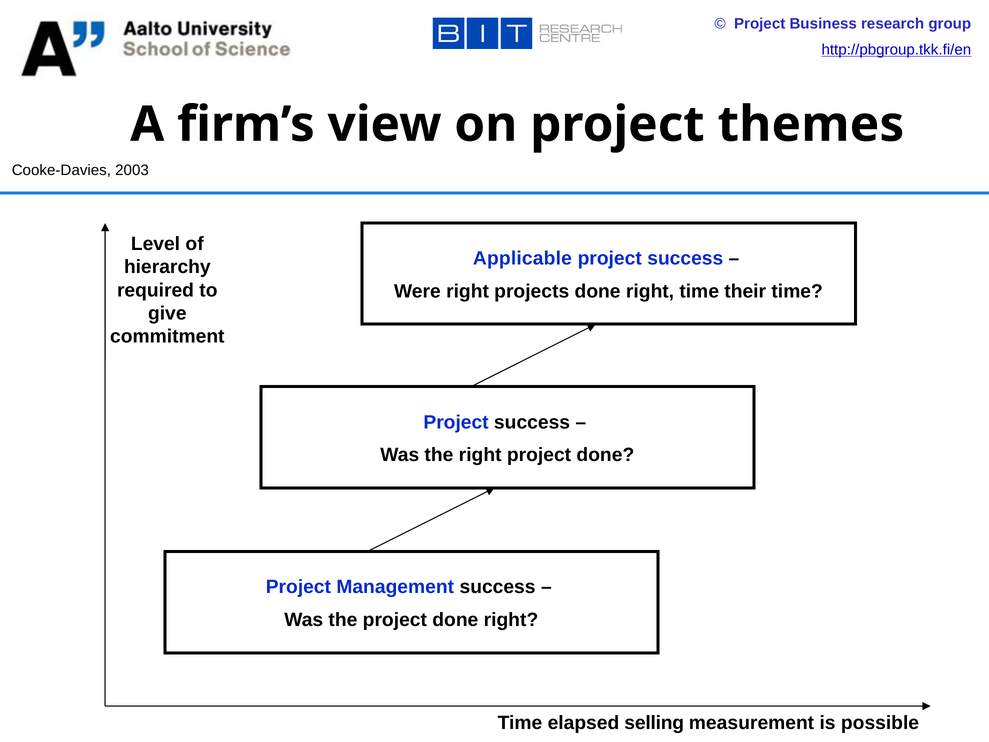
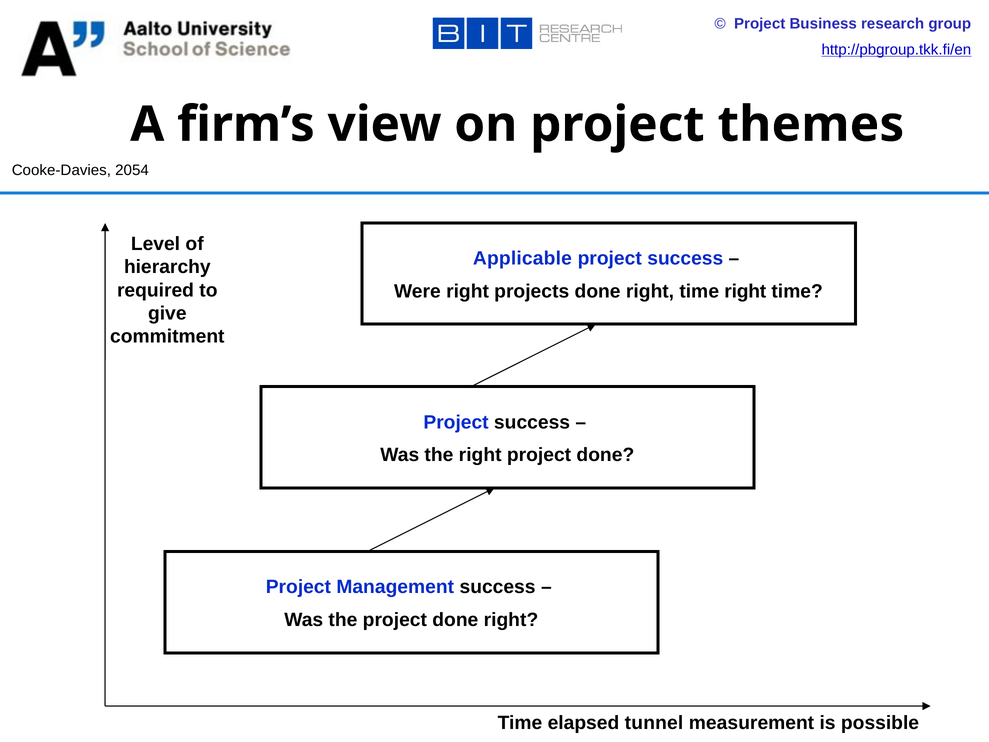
2003: 2003 -> 2054
time their: their -> right
selling: selling -> tunnel
